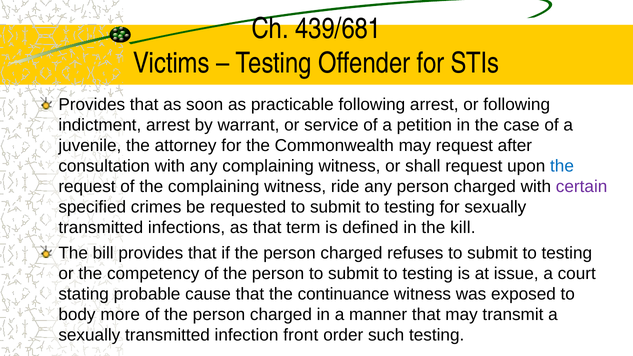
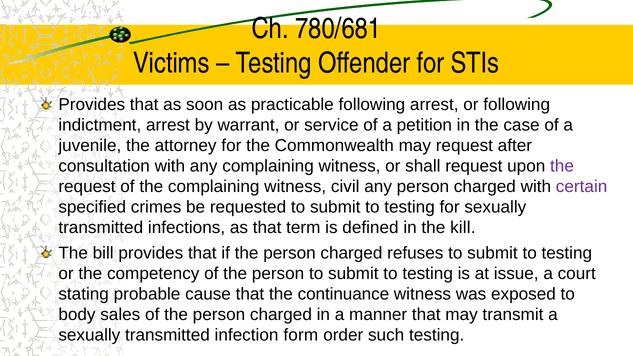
439/681: 439/681 -> 780/681
the at (562, 166) colour: blue -> purple
ride: ride -> civil
more: more -> sales
front: front -> form
